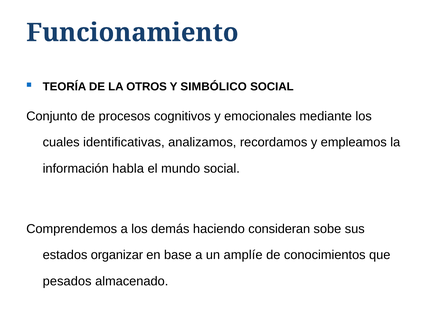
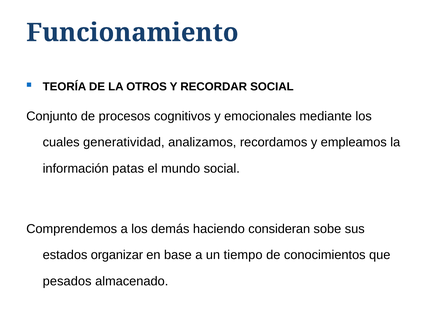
SIMBÓLICO: SIMBÓLICO -> RECORDAR
identificativas: identificativas -> generatividad
habla: habla -> patas
amplíe: amplíe -> tiempo
